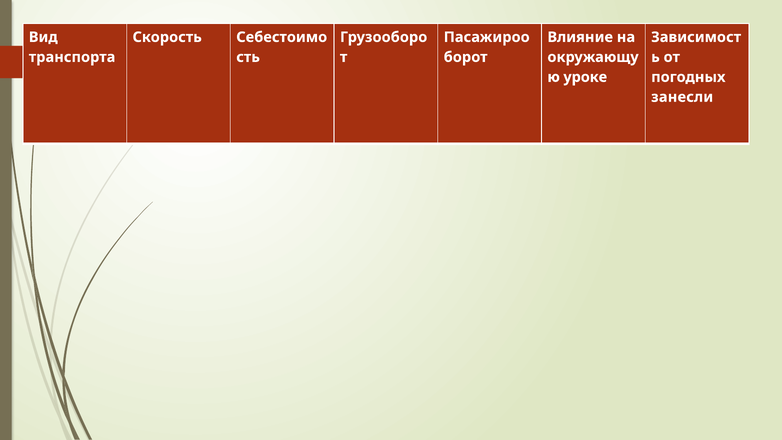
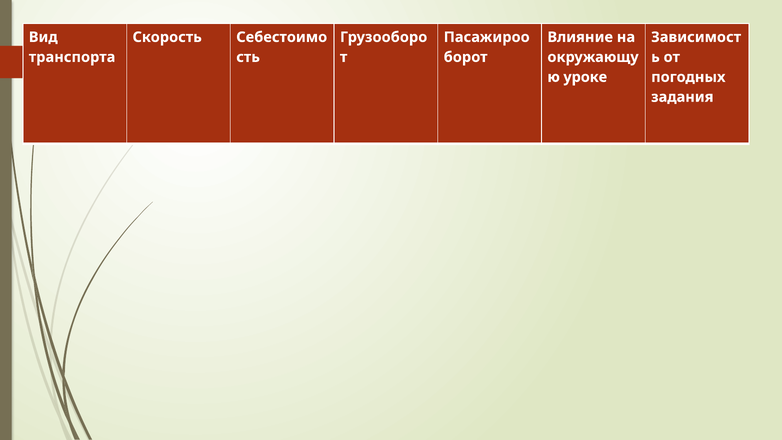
занесли: занесли -> задания
